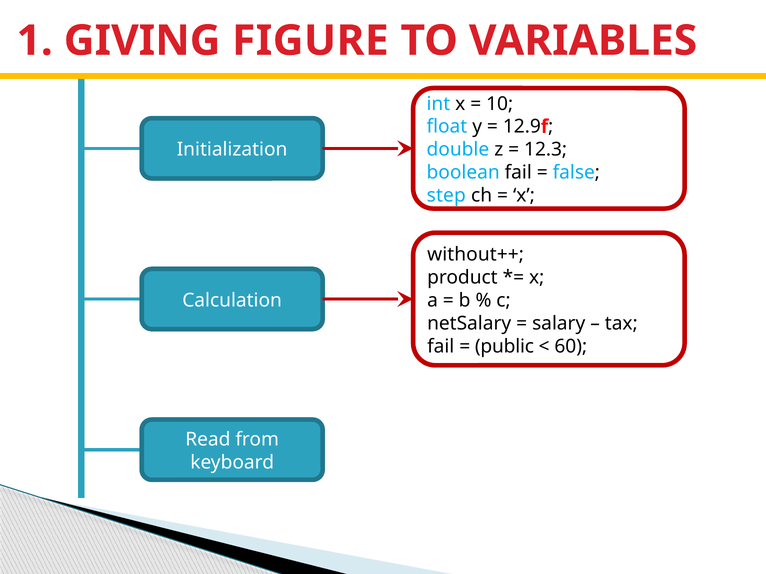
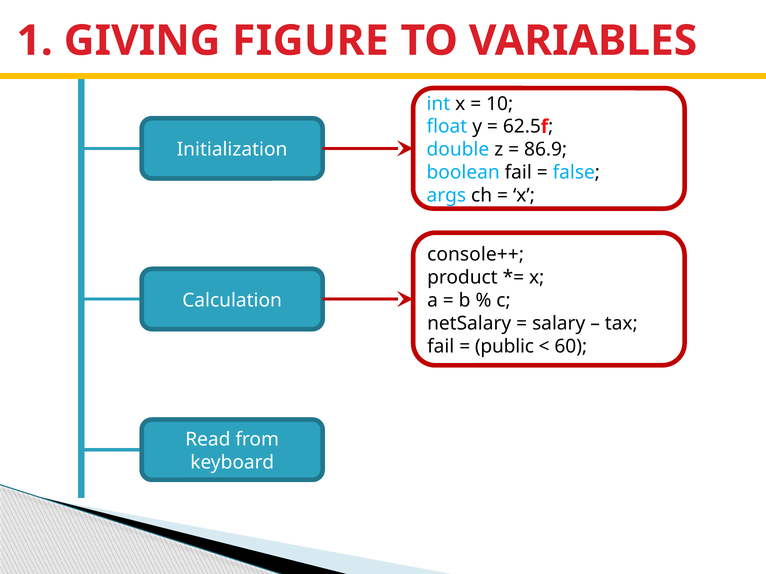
12.9: 12.9 -> 62.5
12.3: 12.3 -> 86.9
step: step -> args
without++: without++ -> console++
